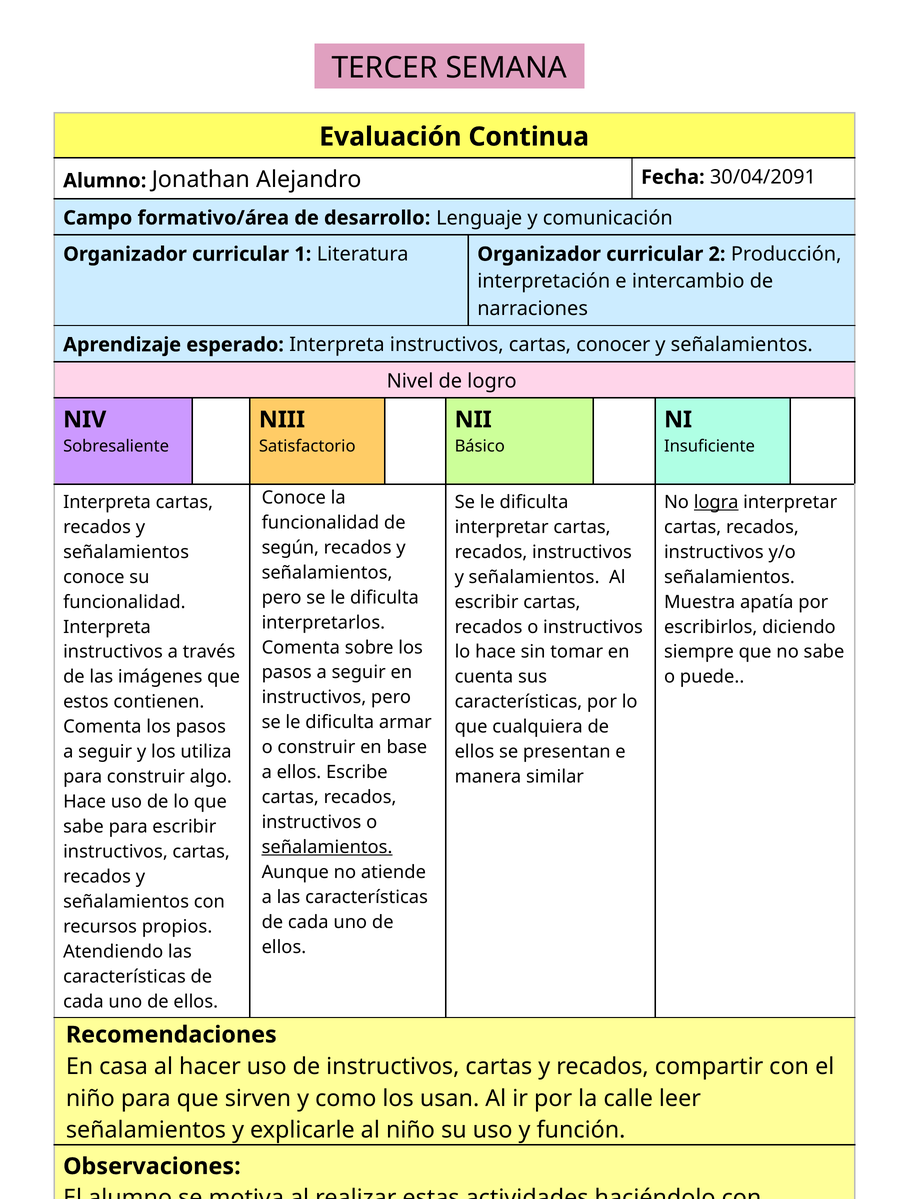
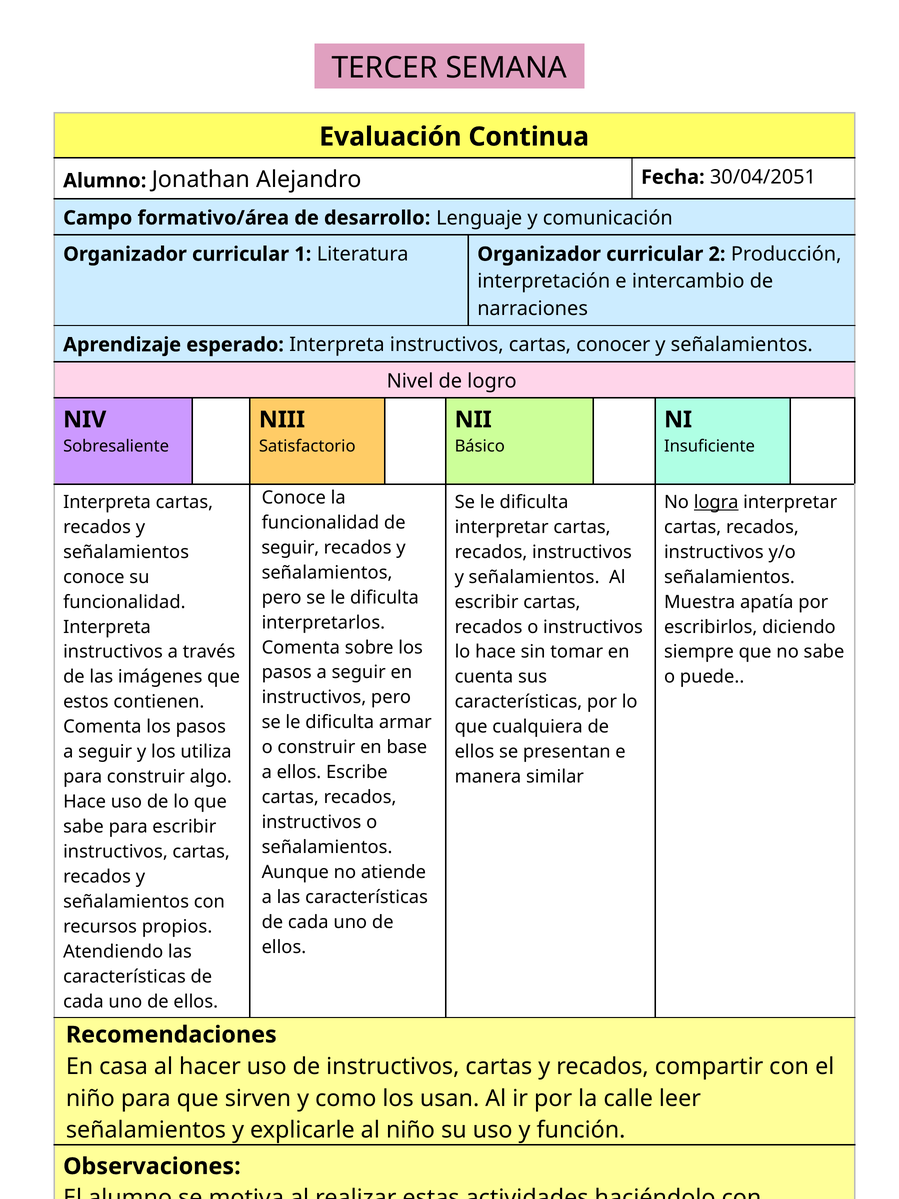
30/04/2091: 30/04/2091 -> 30/04/2051
según at (290, 547): según -> seguir
señalamientos at (327, 847) underline: present -> none
